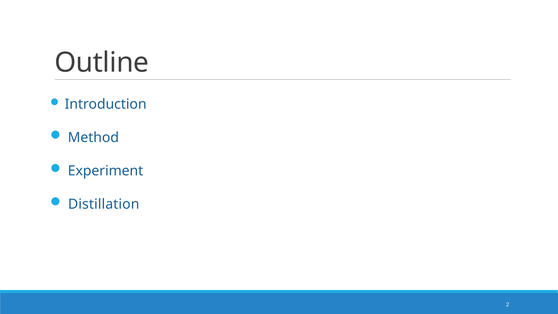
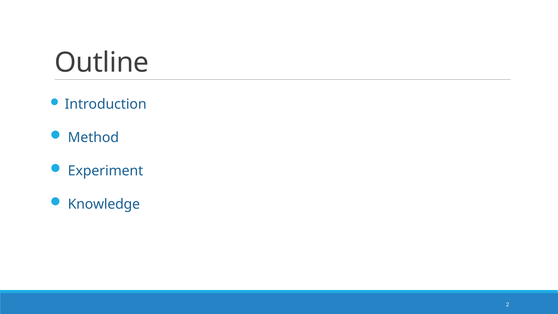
Distillation: Distillation -> Knowledge
